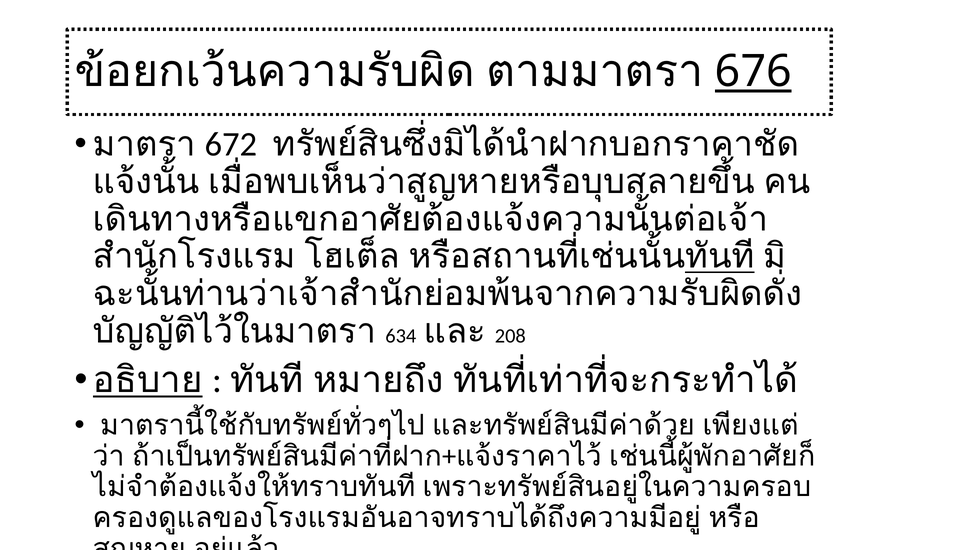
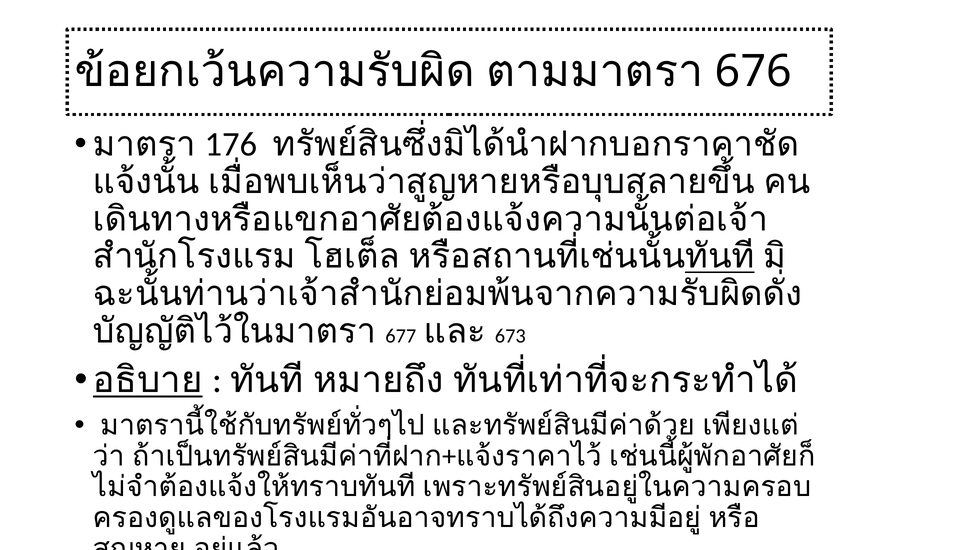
676 underline: present -> none
672: 672 -> 176
634: 634 -> 677
208: 208 -> 673
